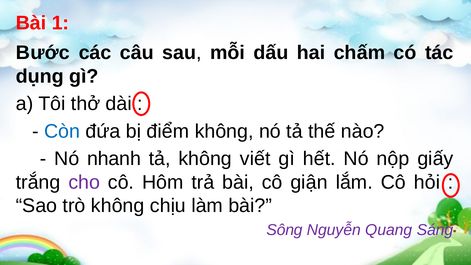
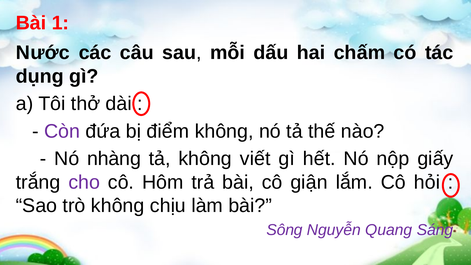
Bước: Bước -> Nước
Còn colour: blue -> purple
nhanh: nhanh -> nhàng
